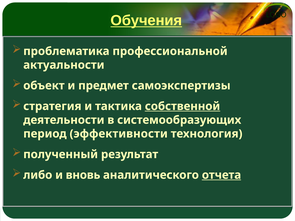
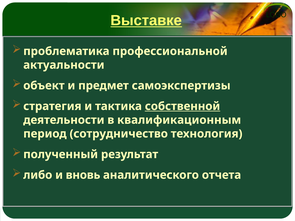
Обучения: Обучения -> Выставке
системообразующих: системообразующих -> квалификационным
эффективности: эффективности -> сотрудничество
отчета underline: present -> none
